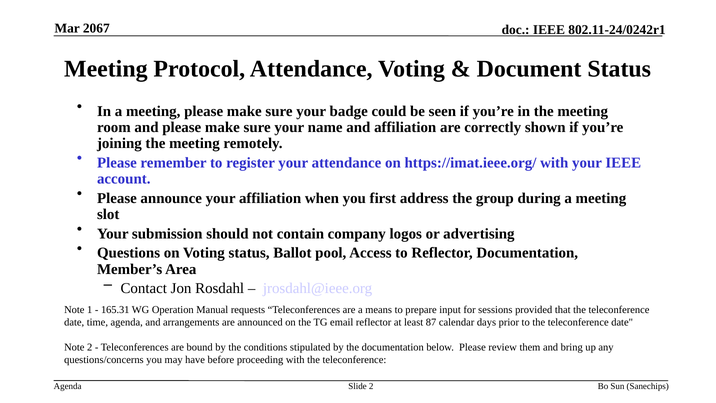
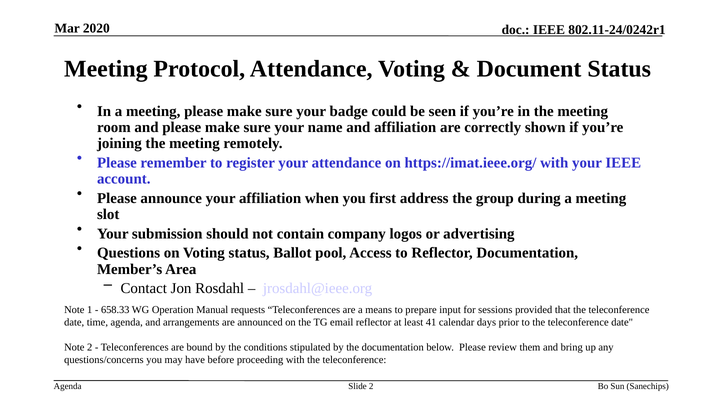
2067: 2067 -> 2020
165.31: 165.31 -> 658.33
87: 87 -> 41
